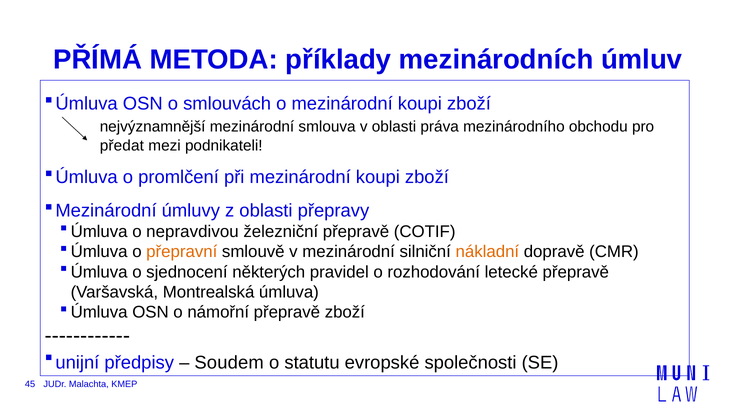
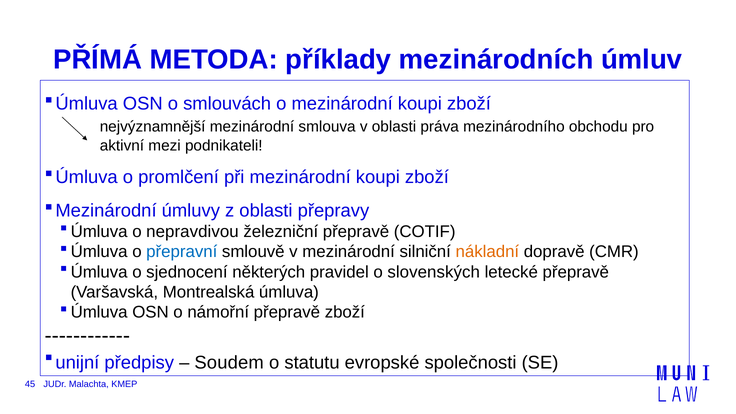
předat: předat -> aktivní
přepravní colour: orange -> blue
rozhodování: rozhodování -> slovenských
